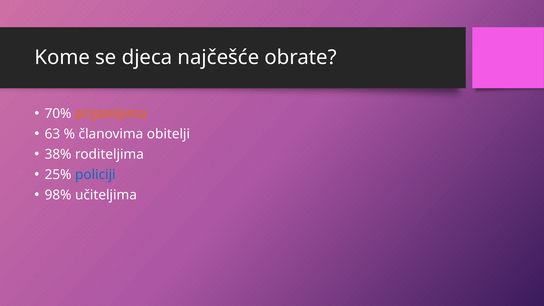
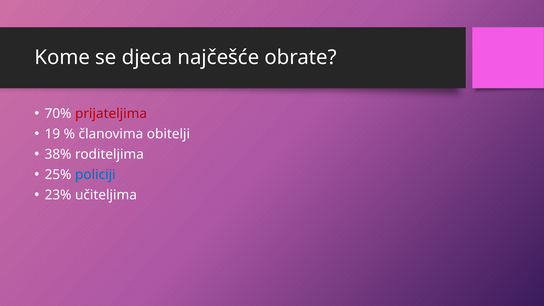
prijateljima colour: orange -> red
63: 63 -> 19
98%: 98% -> 23%
